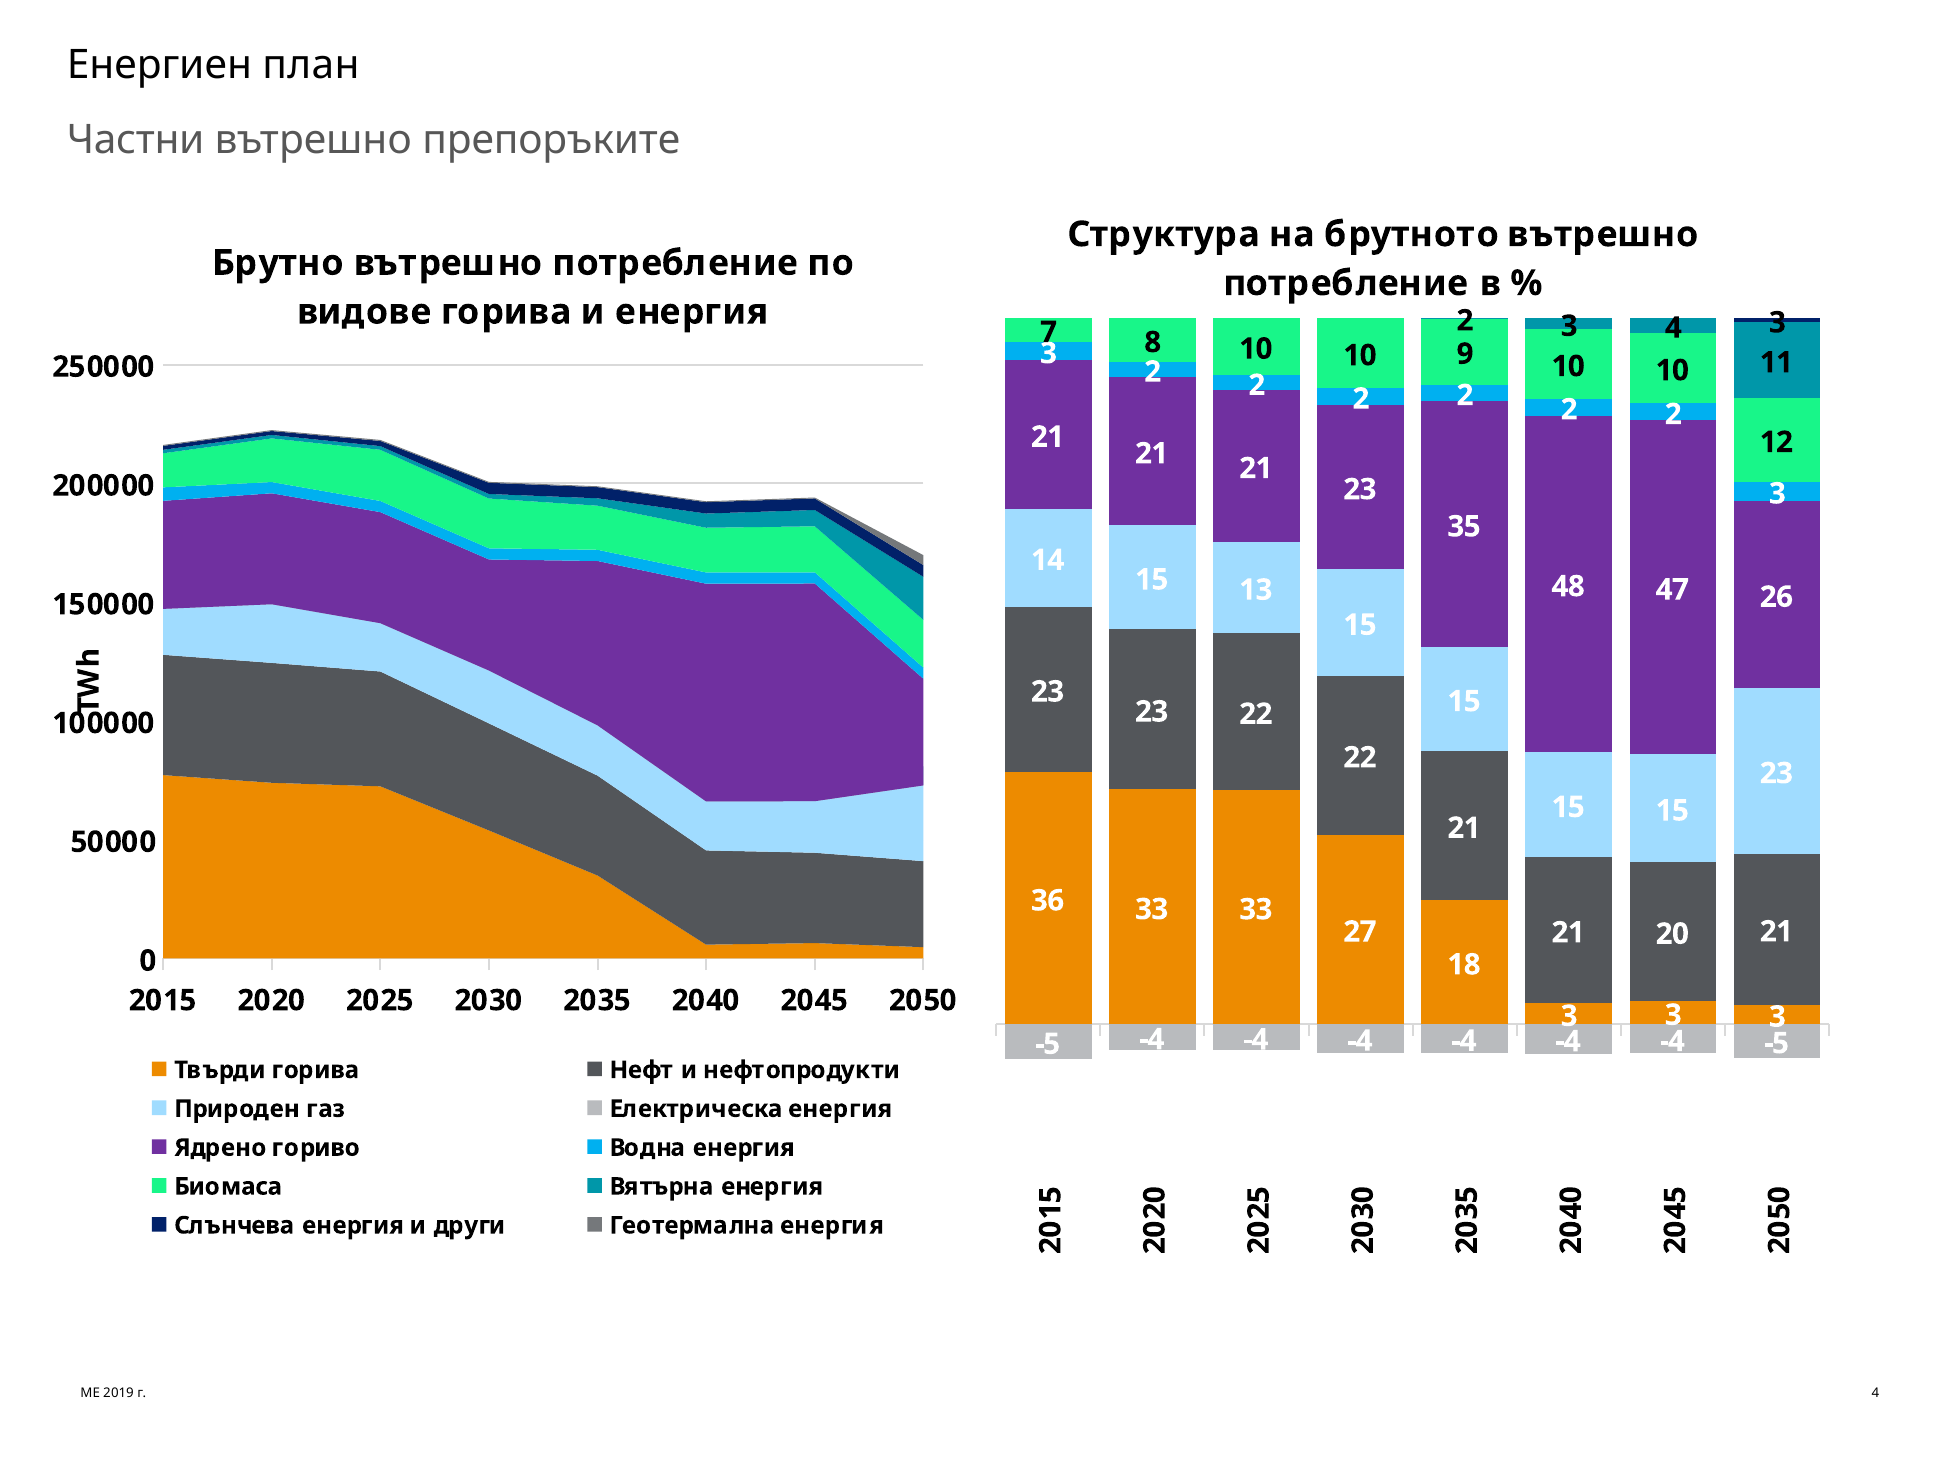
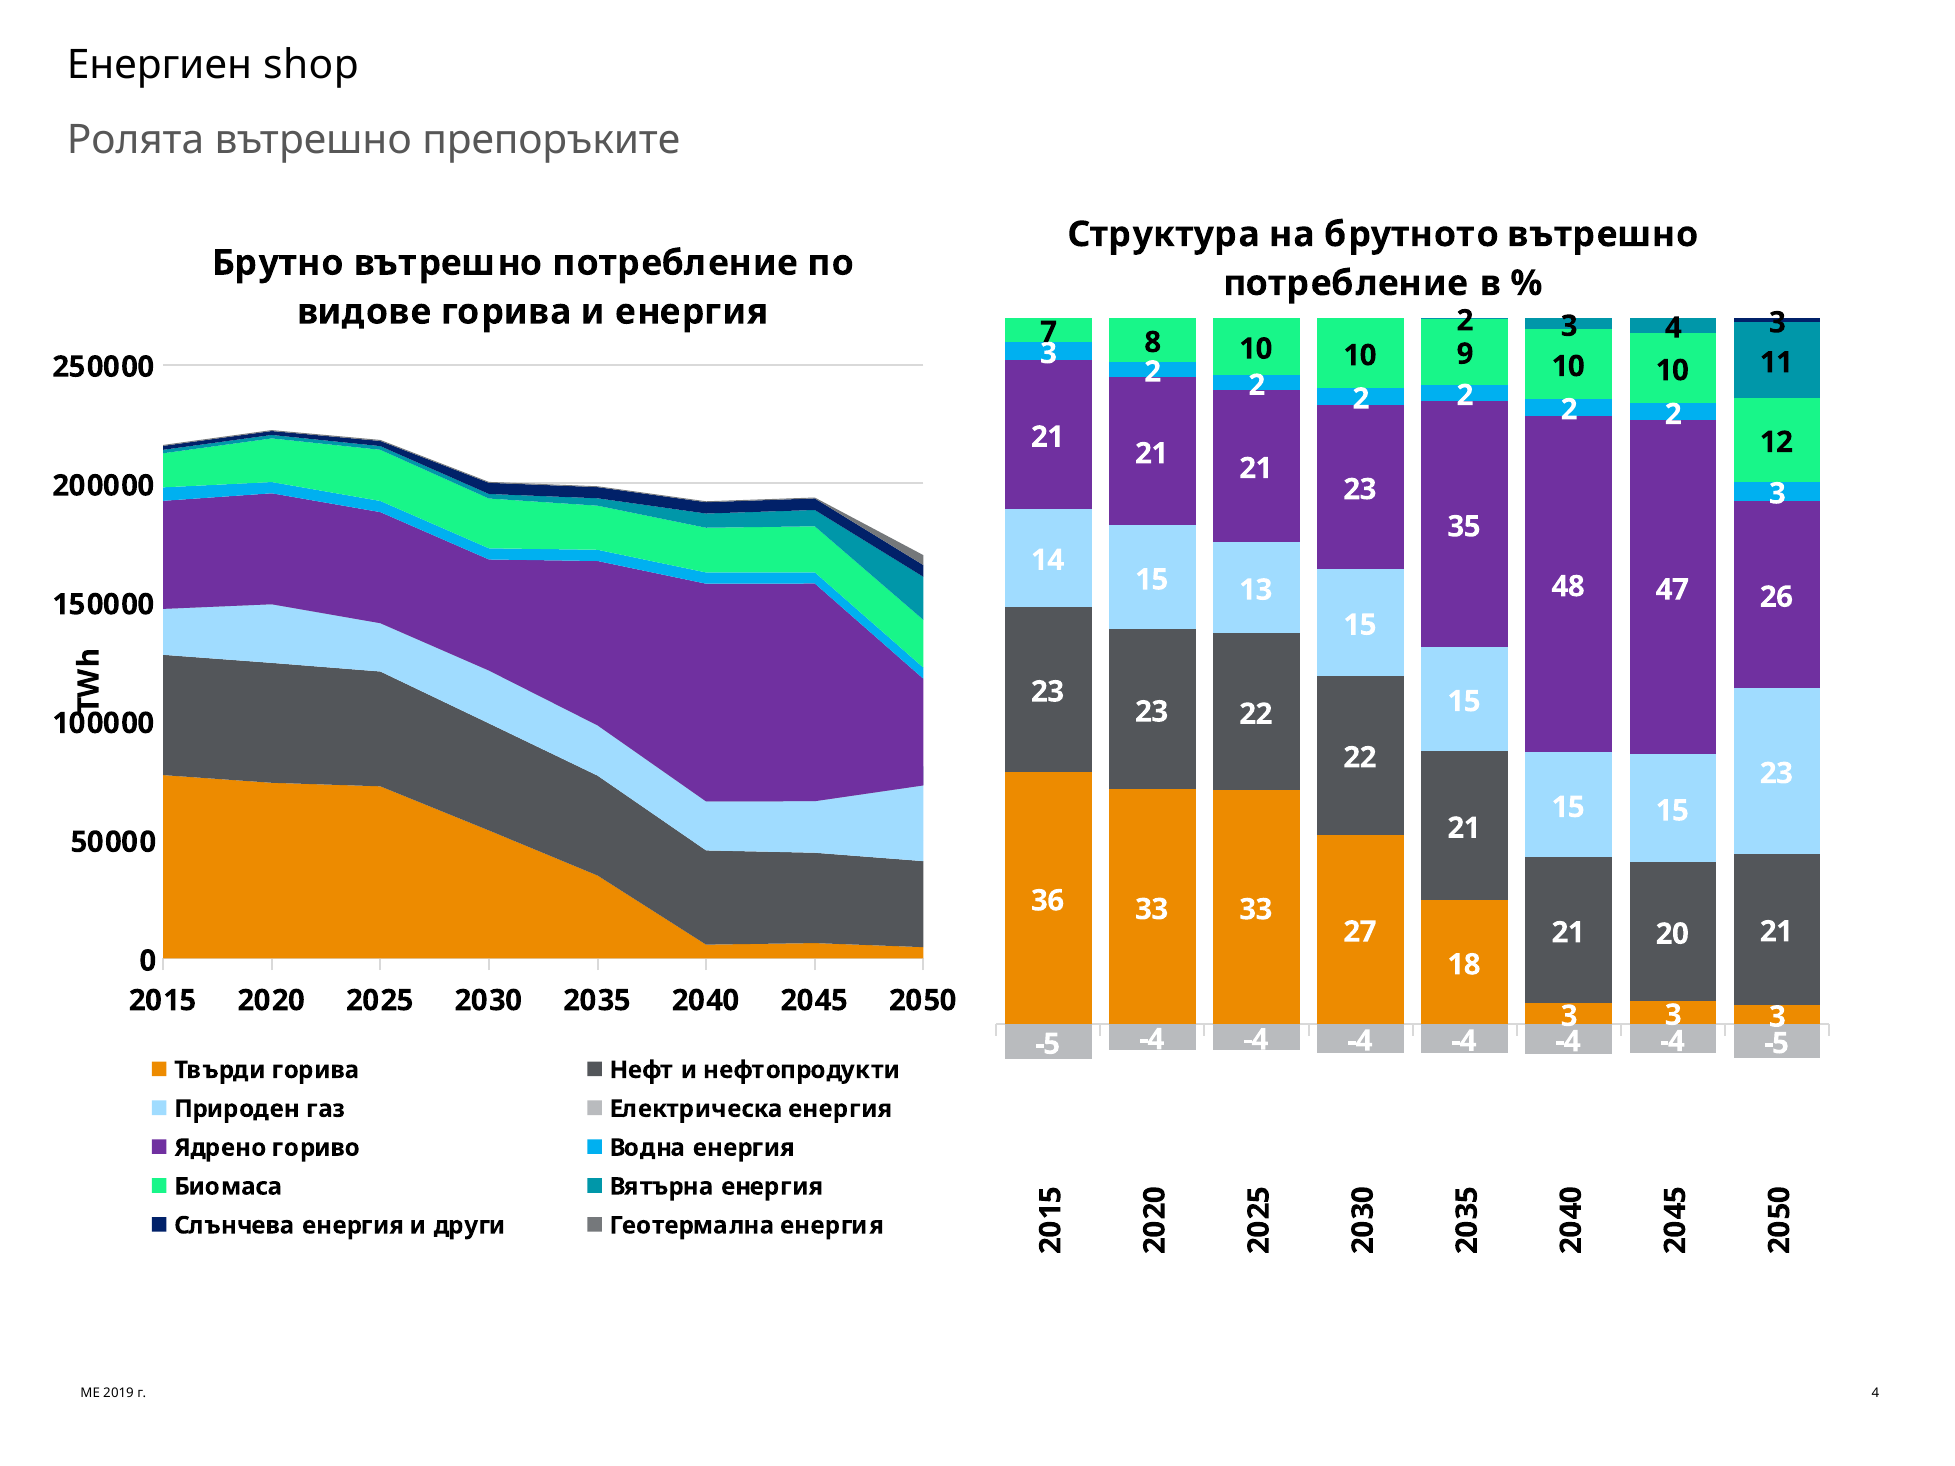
план: план -> shop
Частни: Частни -> Ролята
